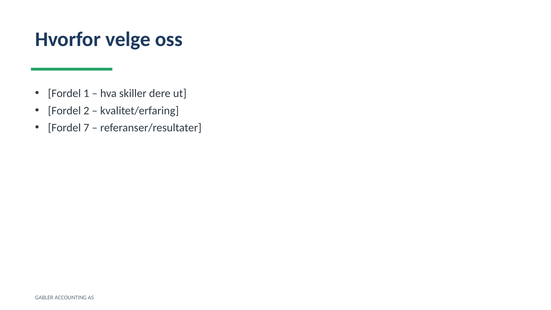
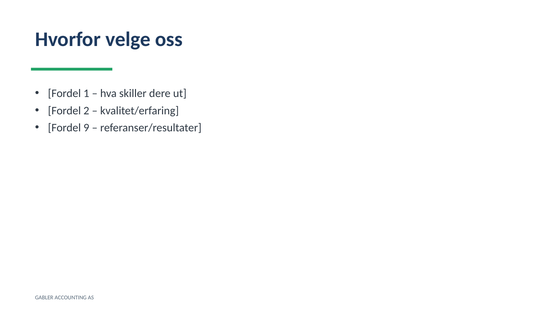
7: 7 -> 9
